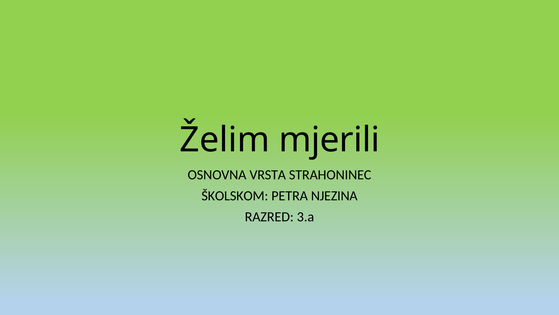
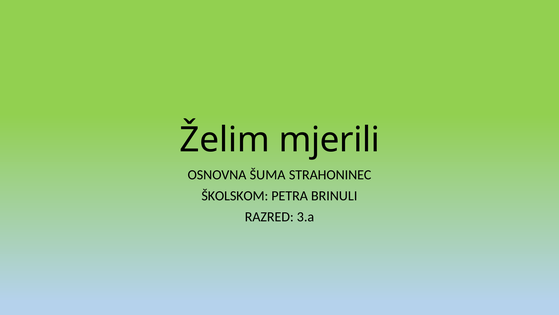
VRSTA: VRSTA -> ŠUMA
NJEZINA: NJEZINA -> BRINULI
